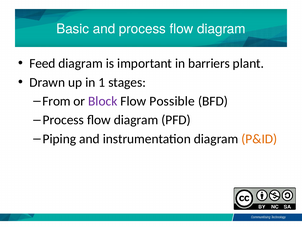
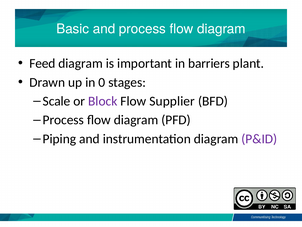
1: 1 -> 0
From: From -> Scale
Possible: Possible -> Supplier
P&ID colour: orange -> purple
